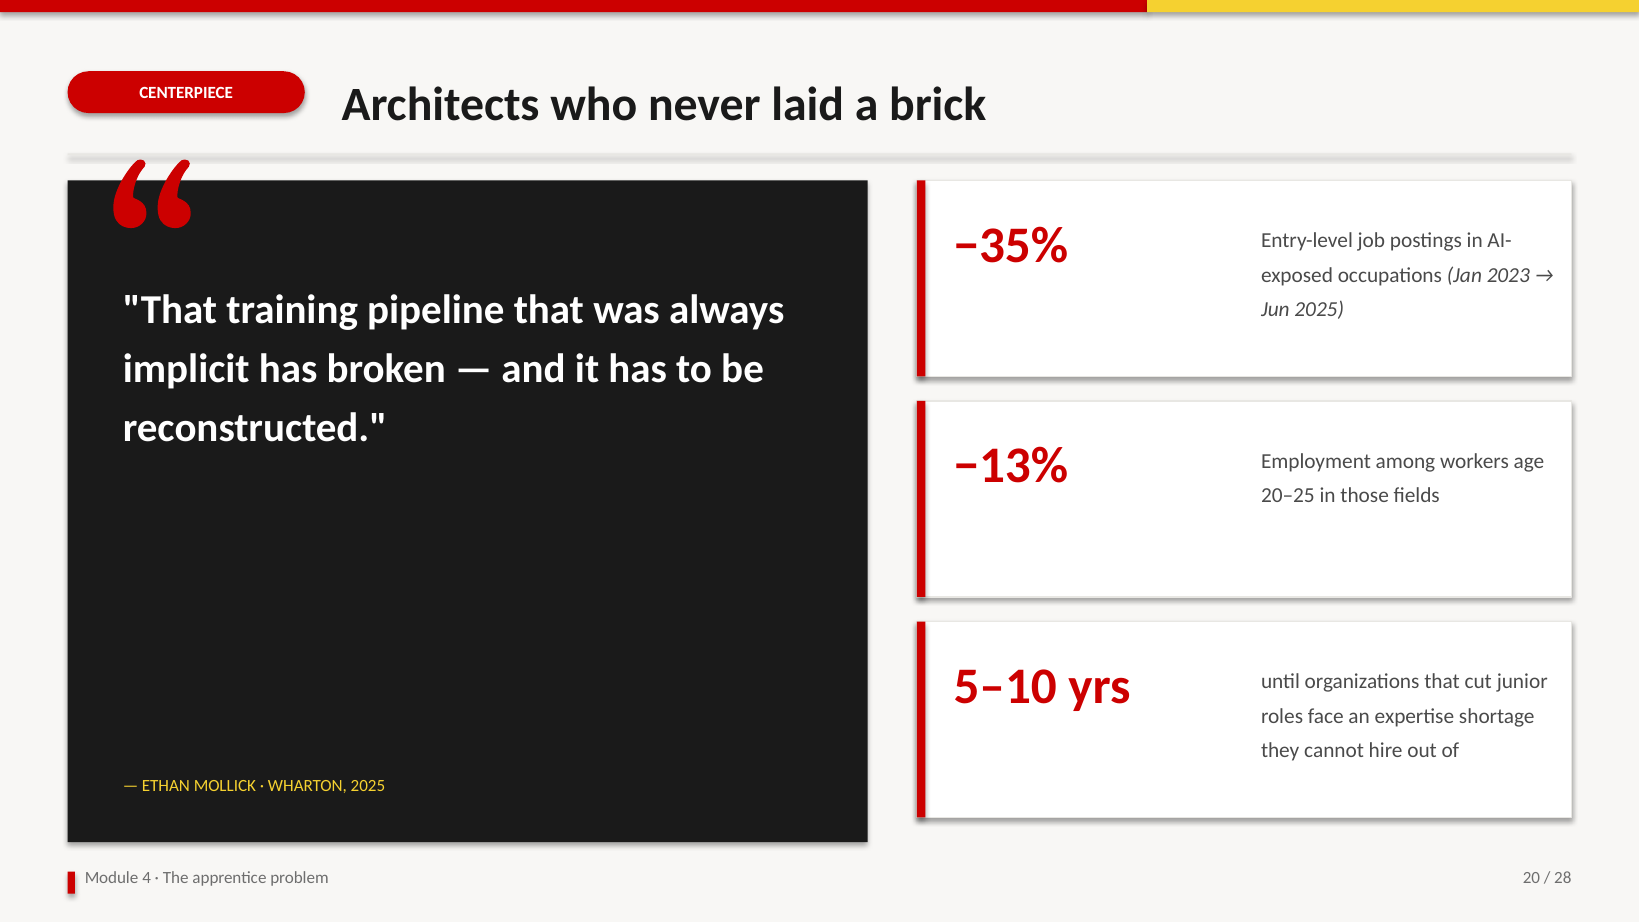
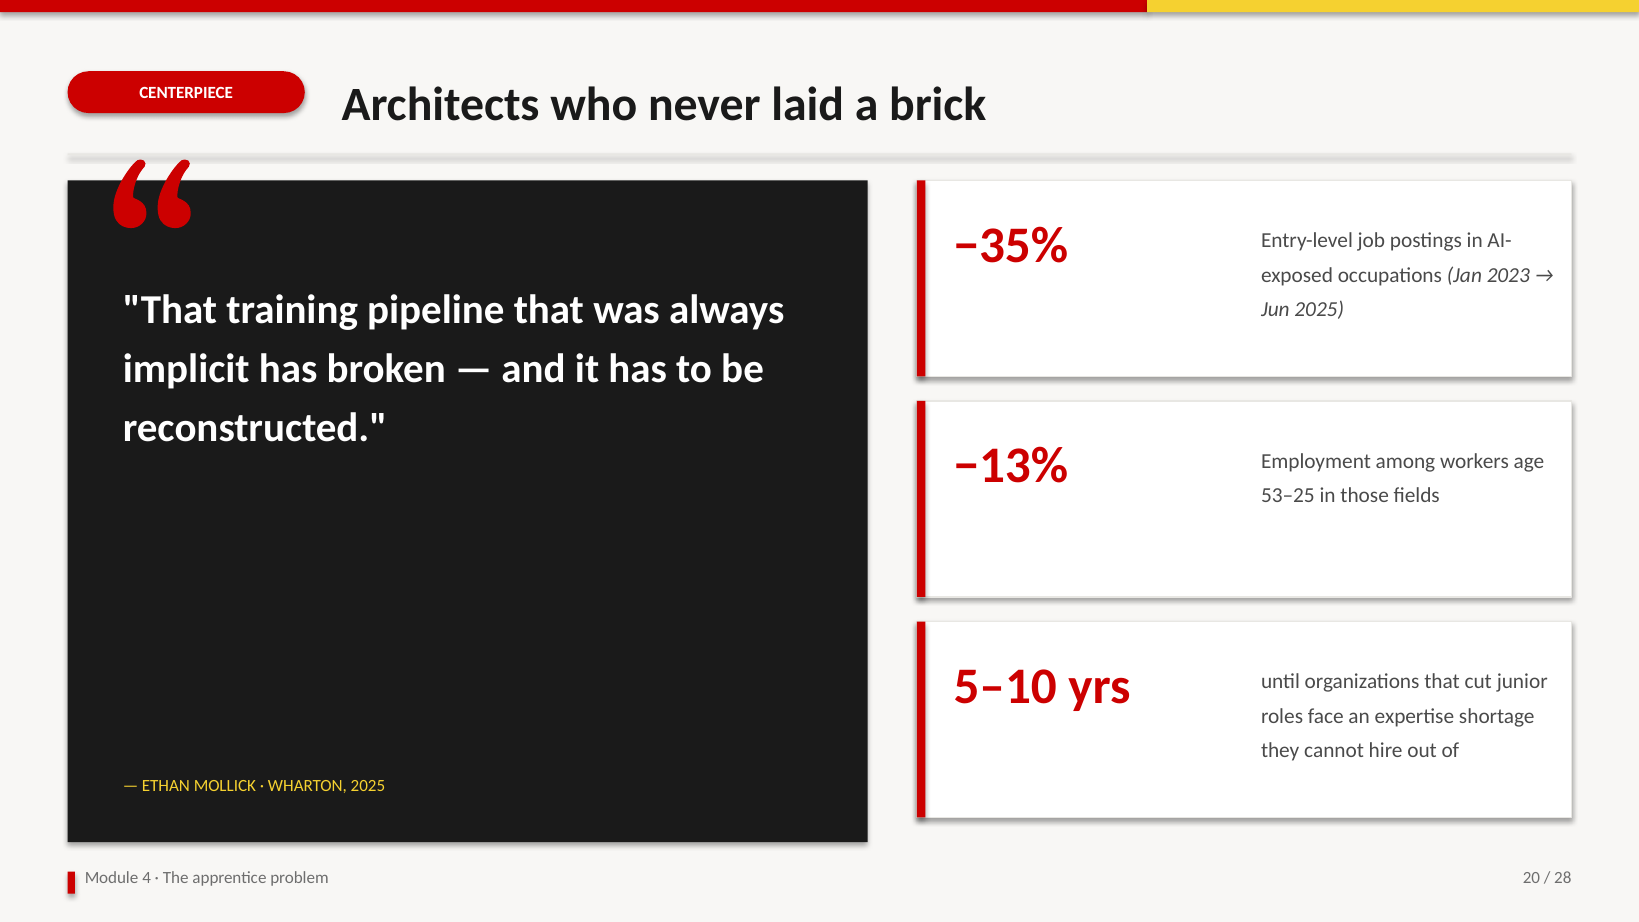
20–25: 20–25 -> 53–25
